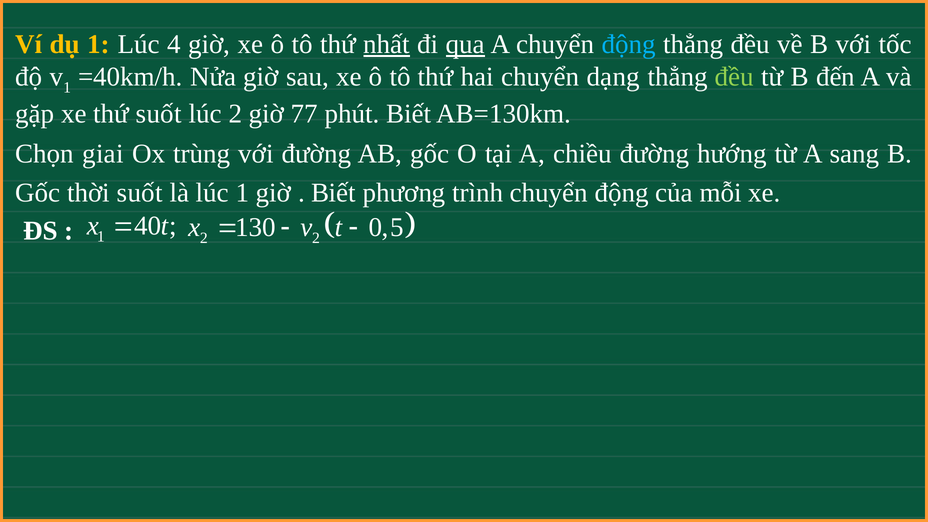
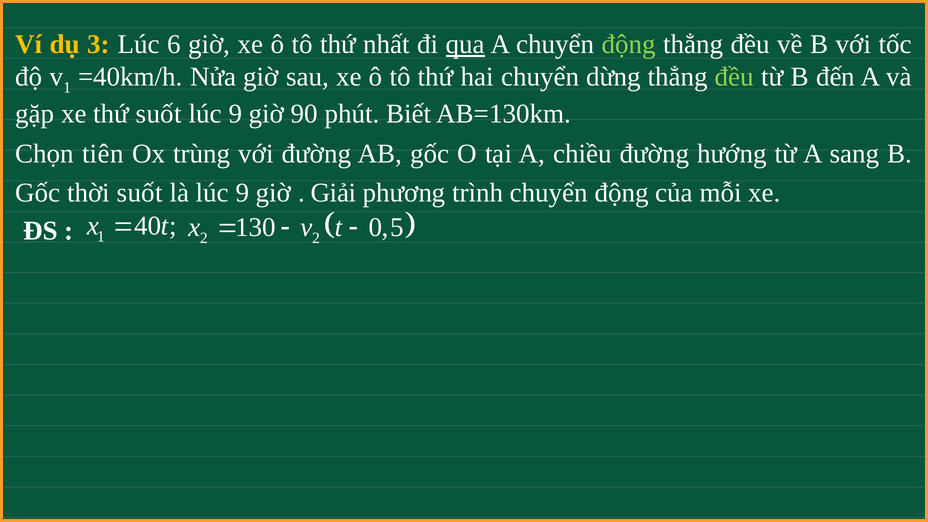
dụ 1: 1 -> 3
4: 4 -> 6
nhất underline: present -> none
động at (629, 44) colour: light blue -> light green
dạng: dạng -> dừng
2 at (235, 114): 2 -> 9
77: 77 -> 90
giai: giai -> tiên
là lúc 1: 1 -> 9
Biết at (333, 193): Biết -> Giải
